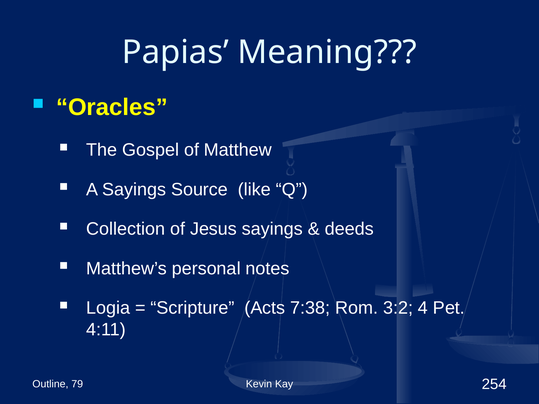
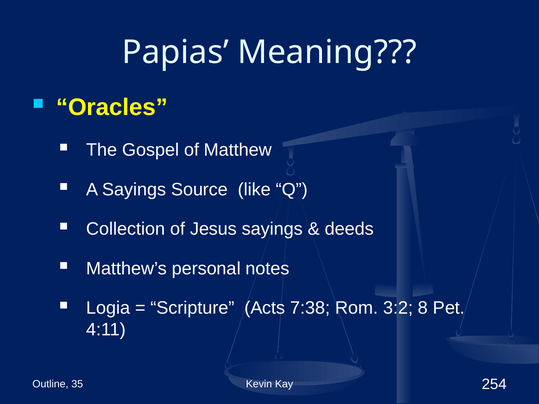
4: 4 -> 8
79: 79 -> 35
